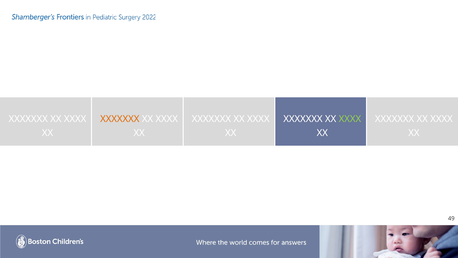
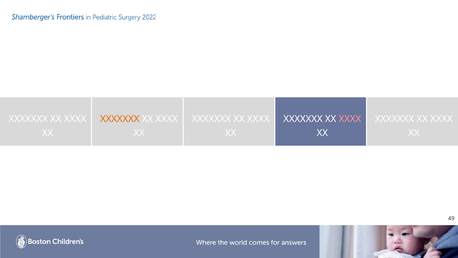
XXXX at (350, 119) colour: light green -> pink
